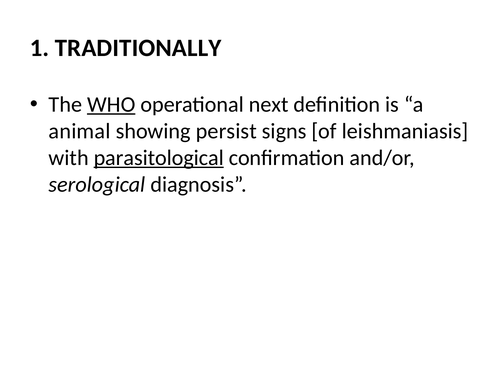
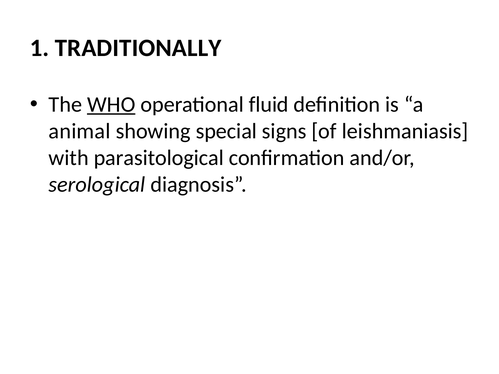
next: next -> fluid
persist: persist -> special
parasitological underline: present -> none
